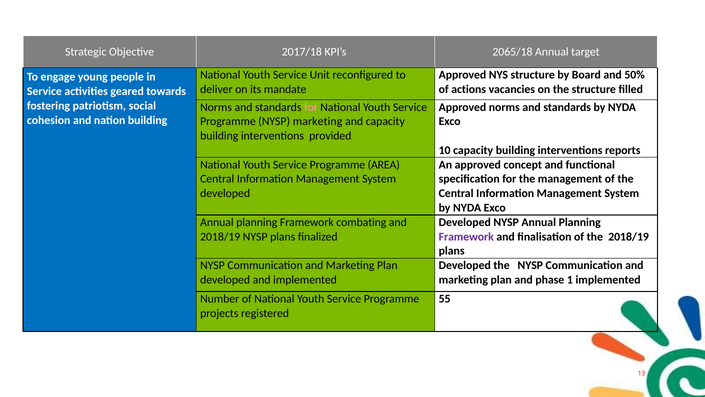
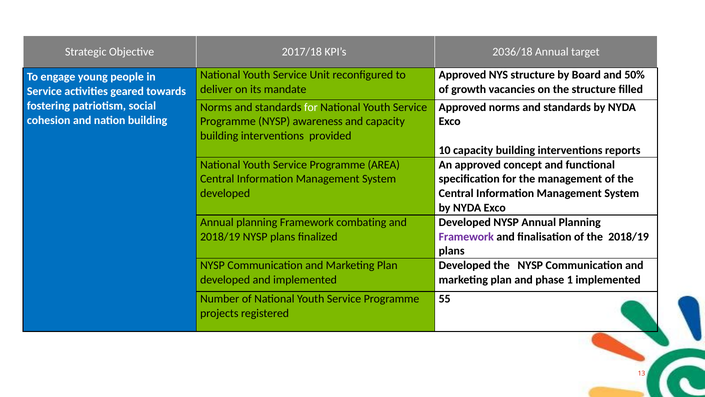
2065/18: 2065/18 -> 2036/18
actions: actions -> growth
for at (311, 107) colour: pink -> white
NYSP marketing: marketing -> awareness
